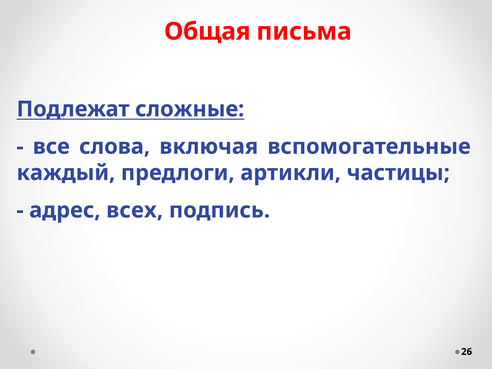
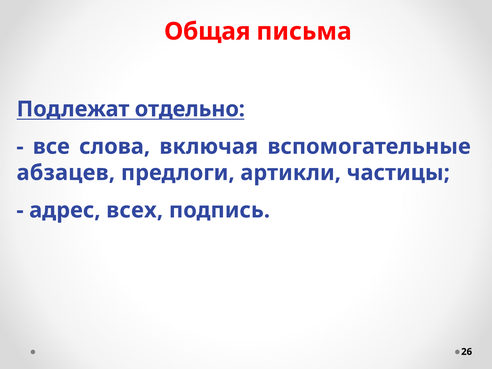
сложные: сложные -> отдельно
каждый: каждый -> абзацев
